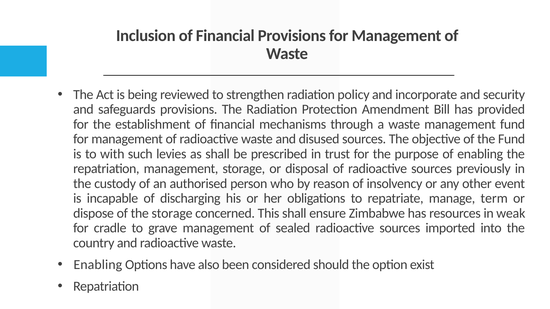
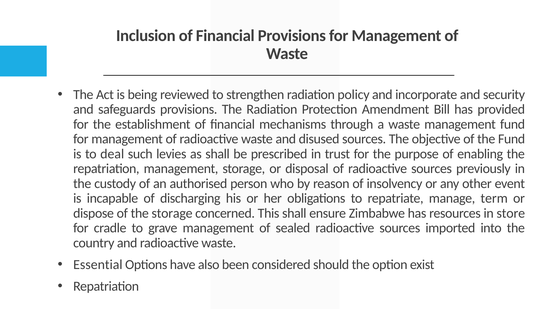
with: with -> deal
weak: weak -> store
Enabling at (98, 265): Enabling -> Essential
